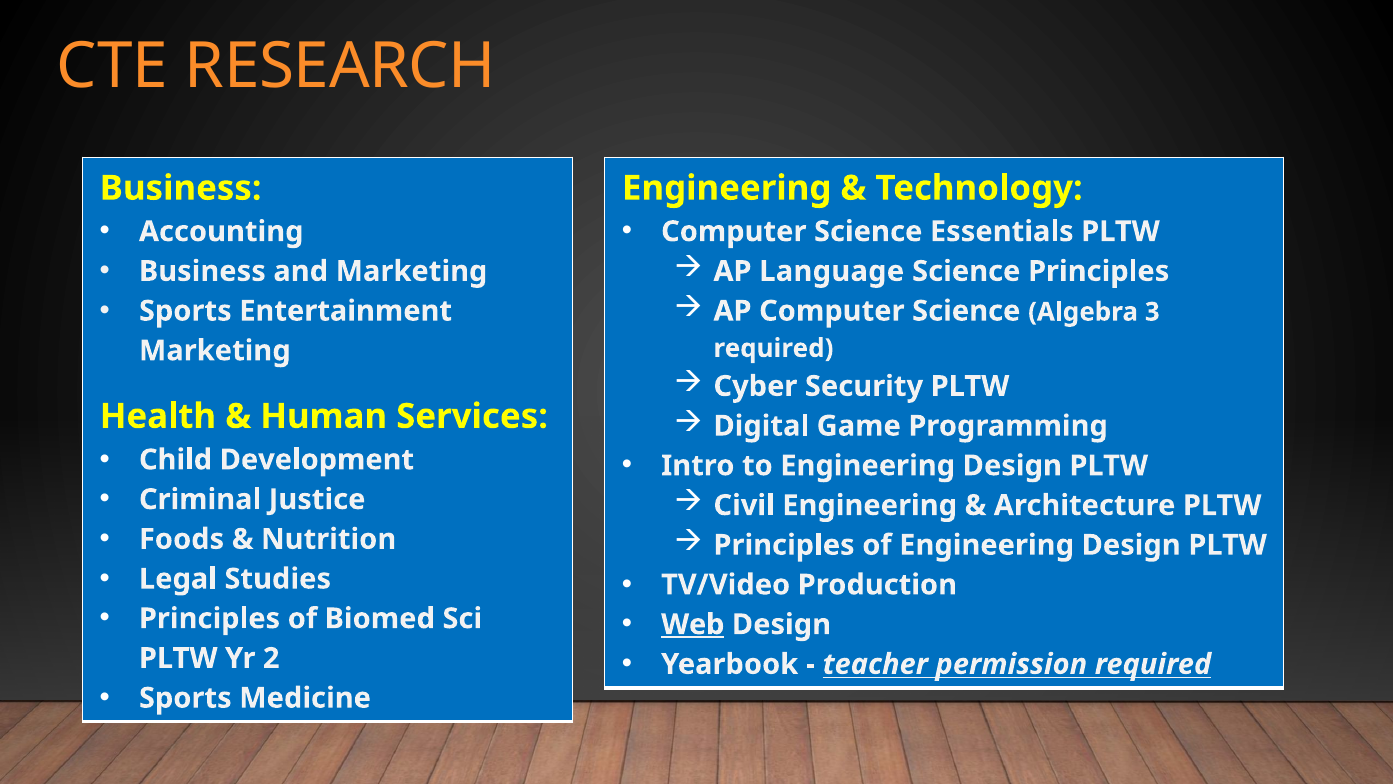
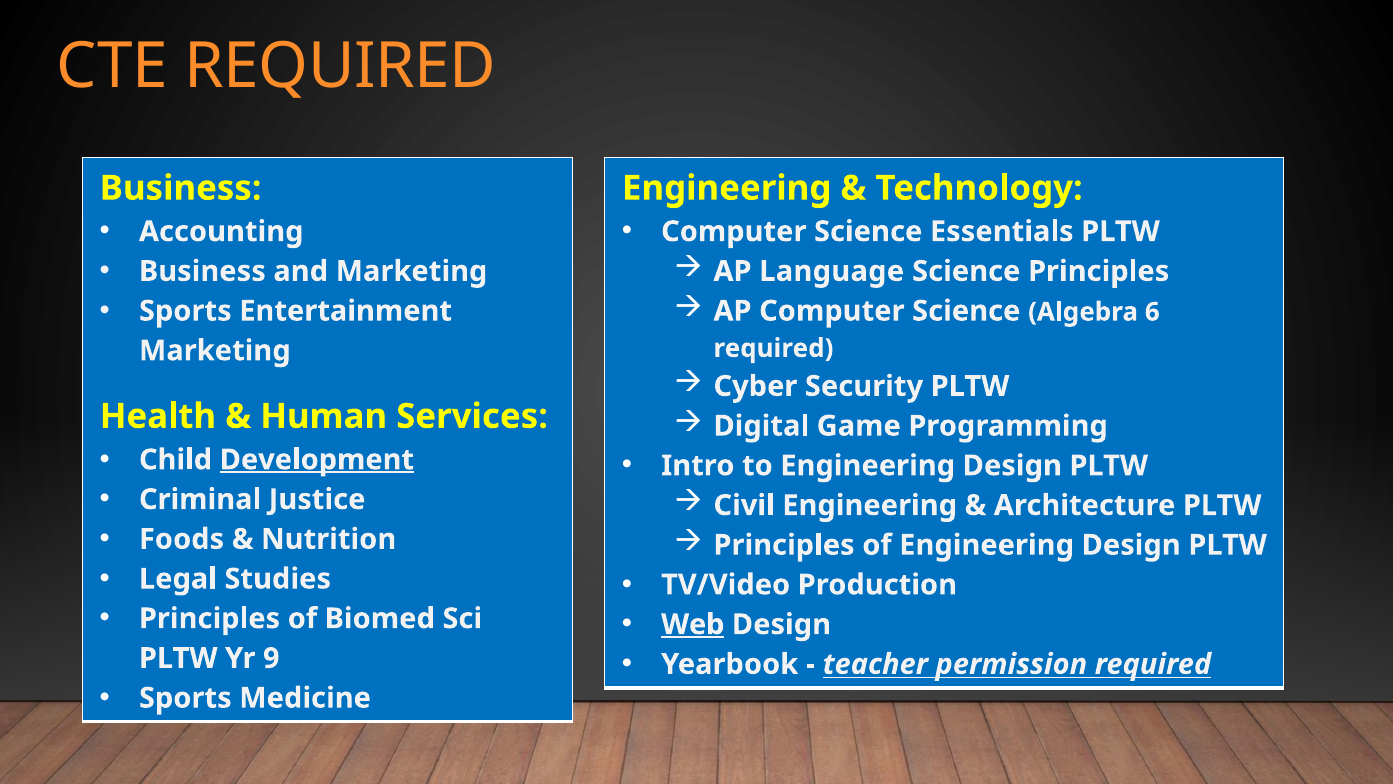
CTE RESEARCH: RESEARCH -> REQUIRED
3: 3 -> 6
Development underline: none -> present
2: 2 -> 9
